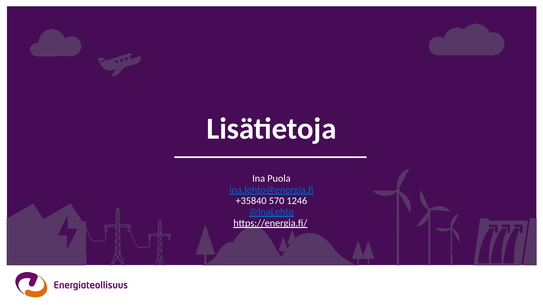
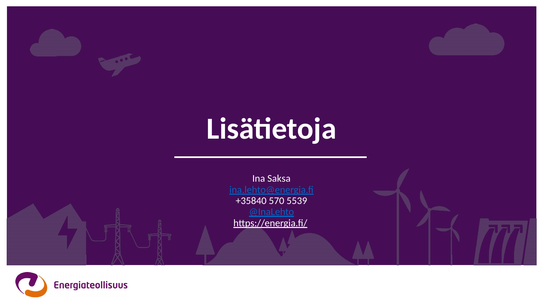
Puola: Puola -> Saksa
1246: 1246 -> 5539
